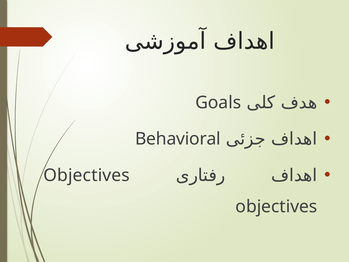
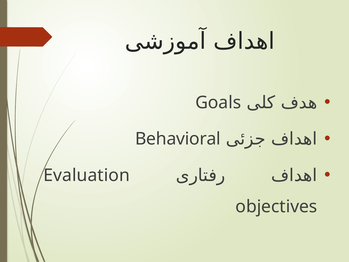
Objectives at (87, 175): Objectives -> Evaluation
